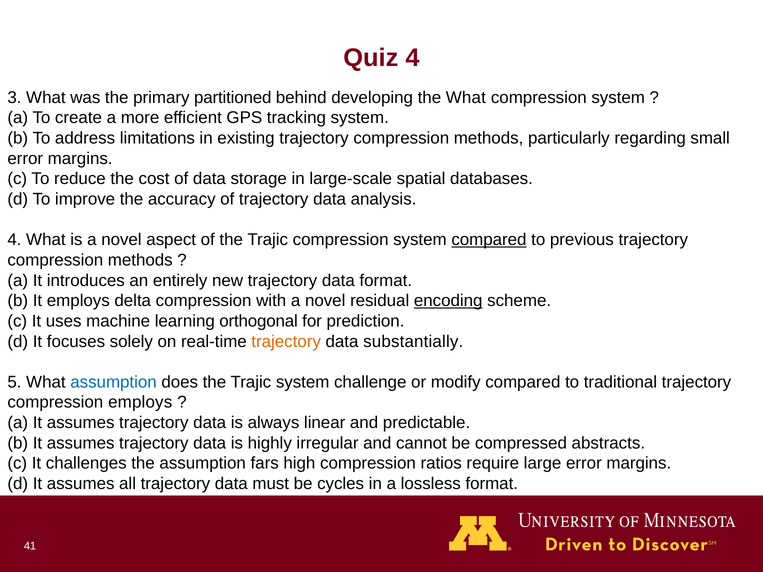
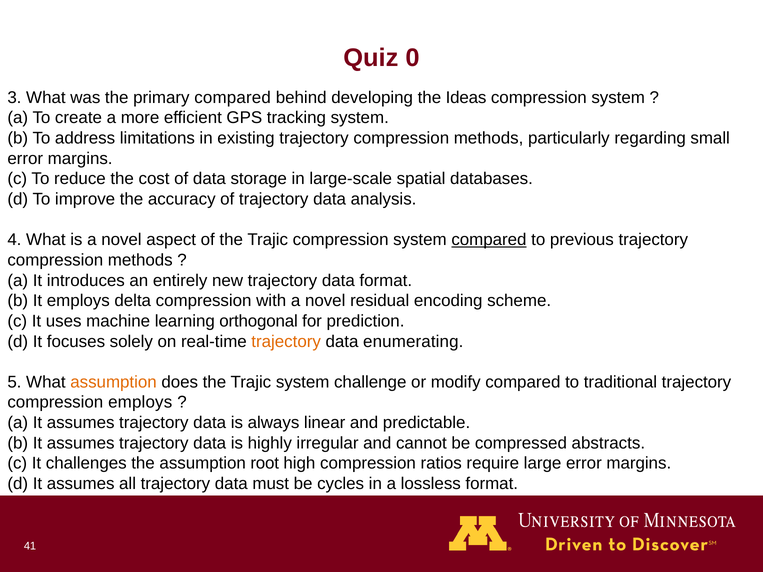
Quiz 4: 4 -> 0
primary partitioned: partitioned -> compared
the What: What -> Ideas
encoding underline: present -> none
substantially: substantially -> enumerating
assumption at (114, 382) colour: blue -> orange
fars: fars -> root
